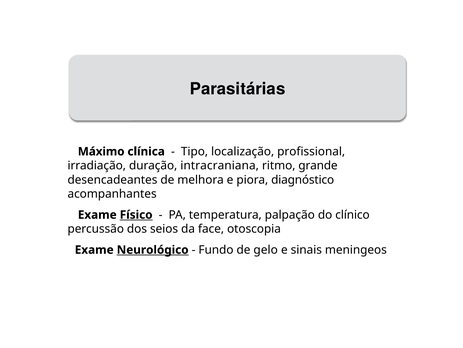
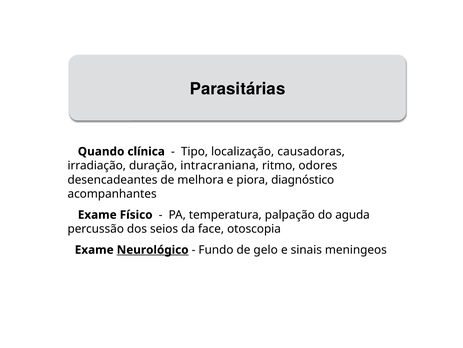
Máximo: Máximo -> Quando
profissional: profissional -> causadoras
grande: grande -> odores
Físico underline: present -> none
clínico: clínico -> aguda
